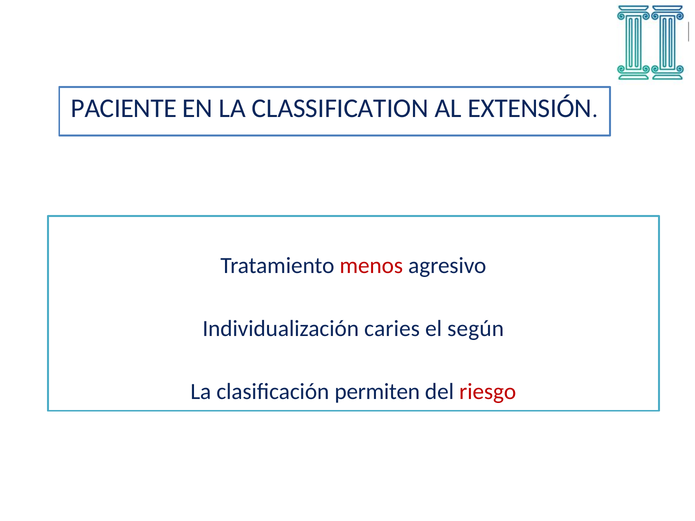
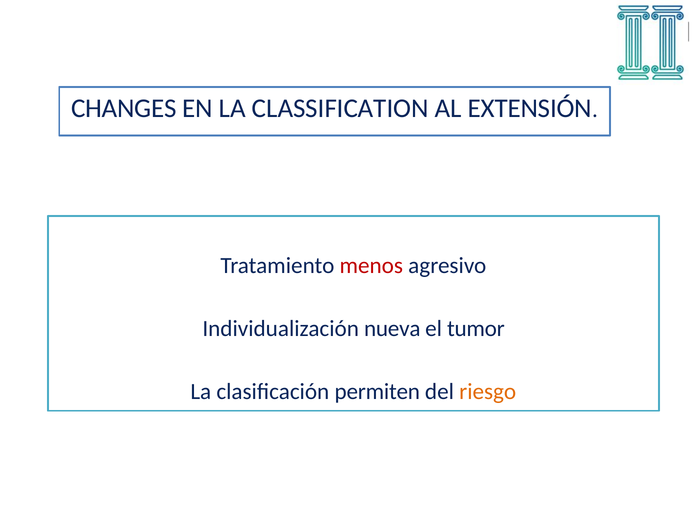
PACIENTE: PACIENTE -> CHANGES
caries: caries -> nueva
según: según -> tumor
riesgo colour: red -> orange
